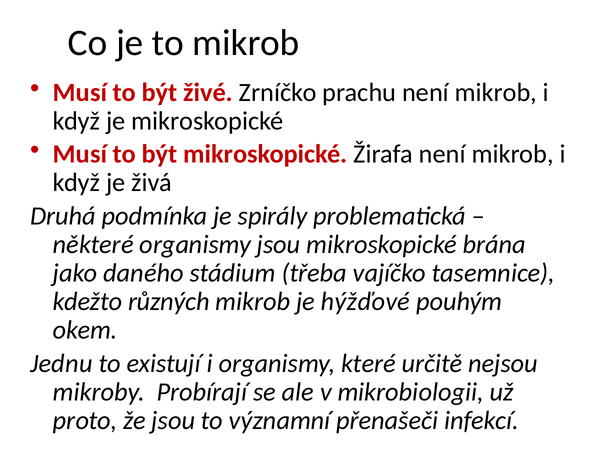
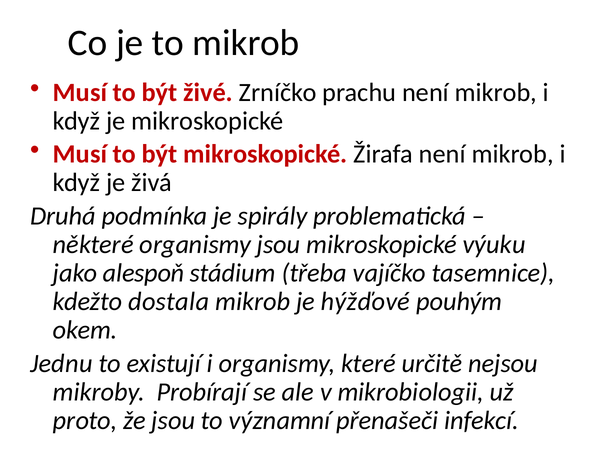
brána: brána -> výuku
daného: daného -> alespoň
různých: různých -> dostala
